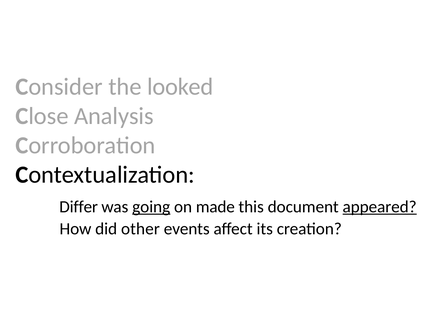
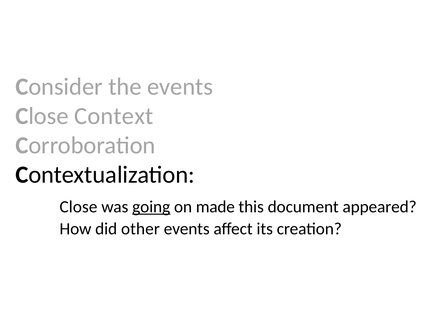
the looked: looked -> events
Analysis: Analysis -> Context
Differ at (79, 207): Differ -> Close
appeared underline: present -> none
